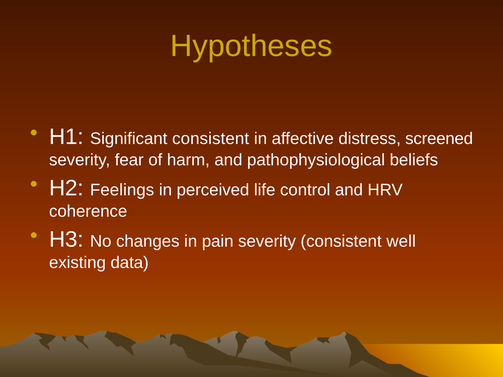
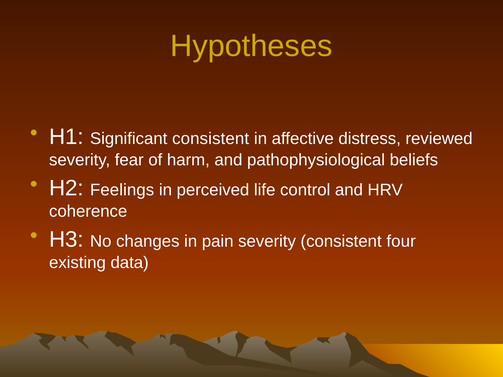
screened: screened -> reviewed
well: well -> four
